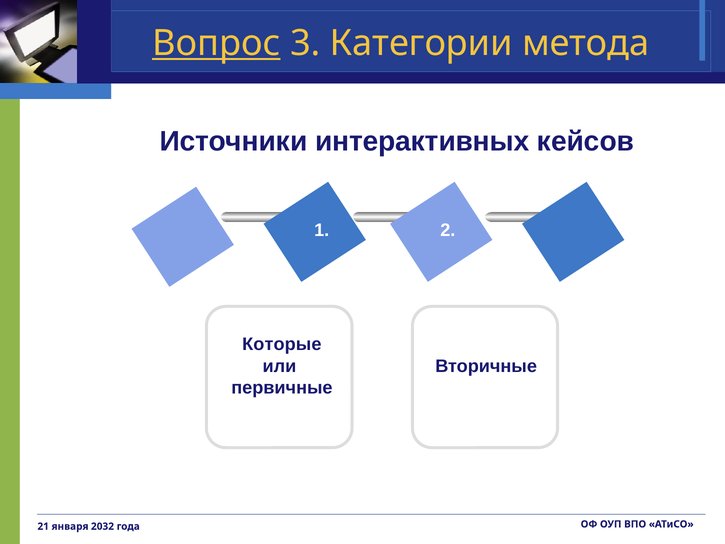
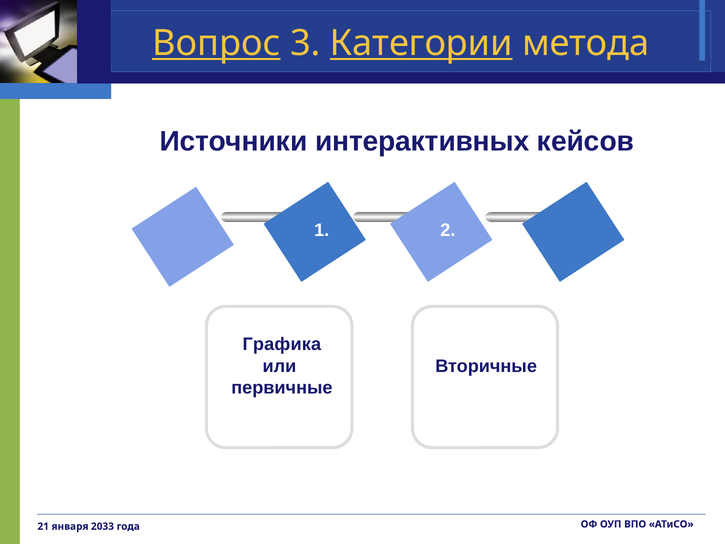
Категории underline: none -> present
Которые: Которые -> Графика
2032: 2032 -> 2033
